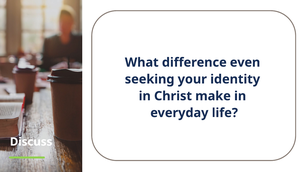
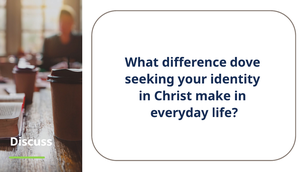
even: even -> dove
